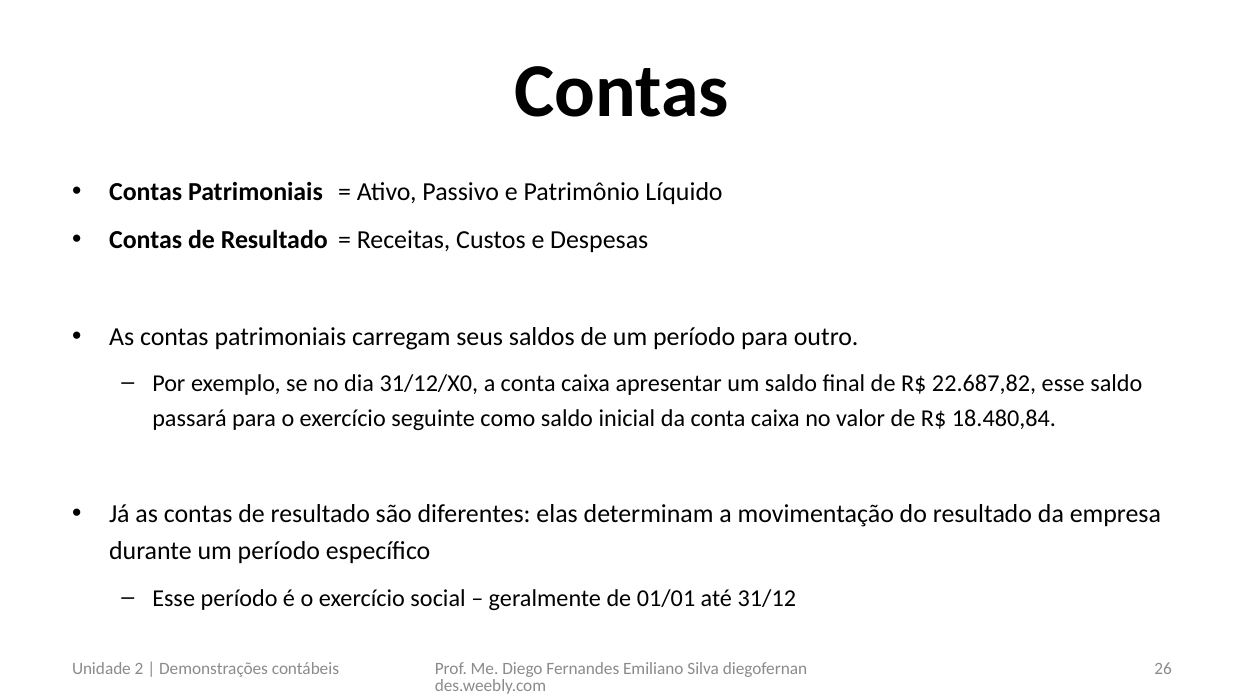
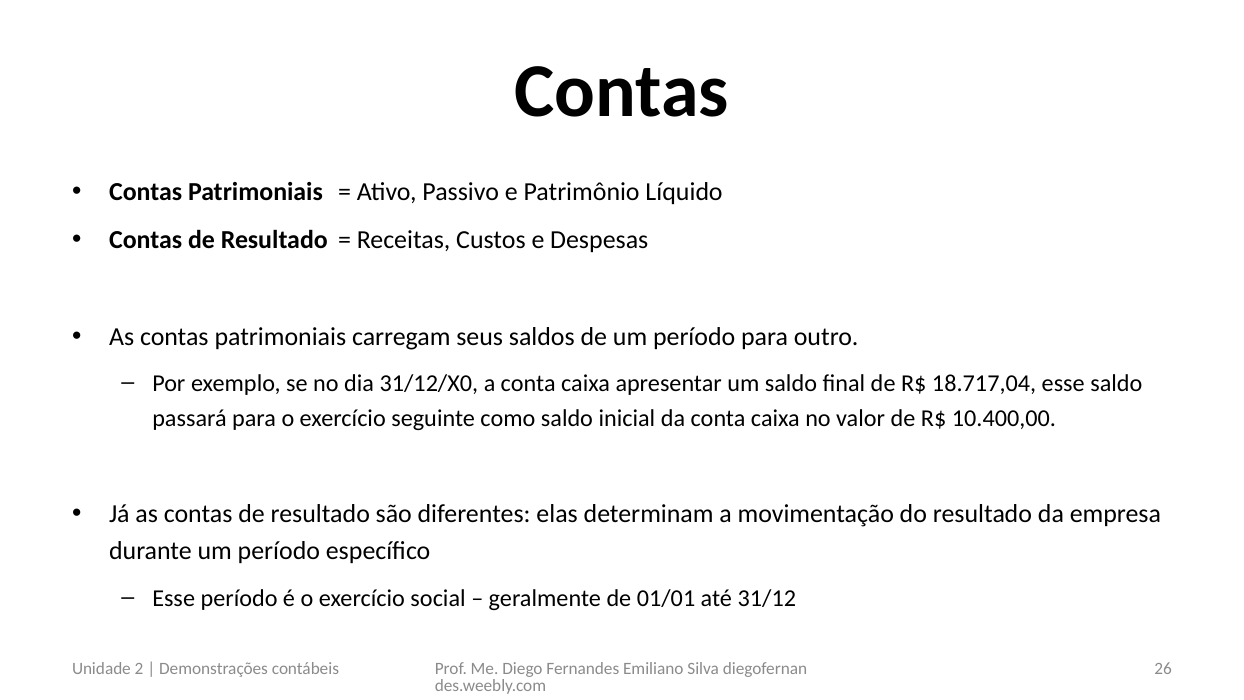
22.687,82: 22.687,82 -> 18.717,04
18.480,84: 18.480,84 -> 10.400,00
